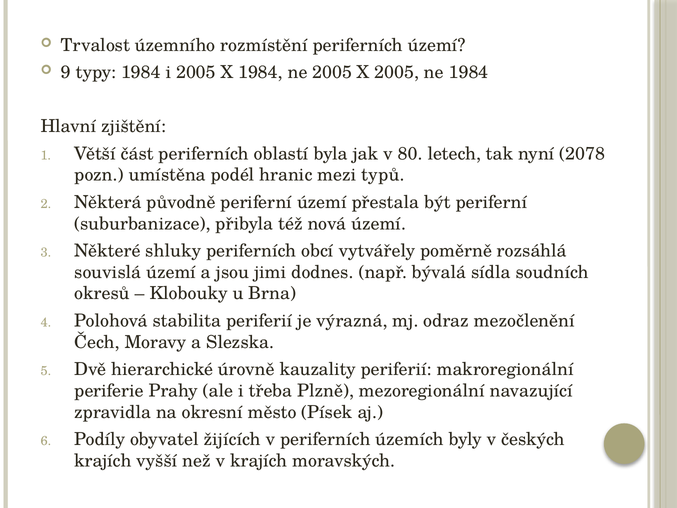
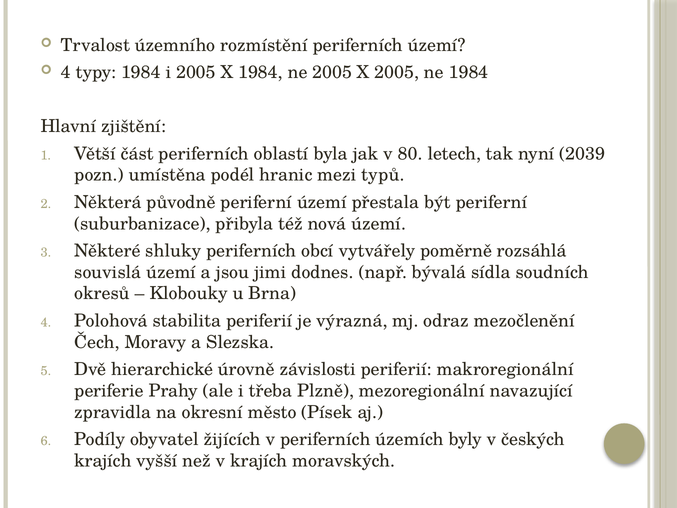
9 at (66, 72): 9 -> 4
2078: 2078 -> 2039
kauzality: kauzality -> závislosti
